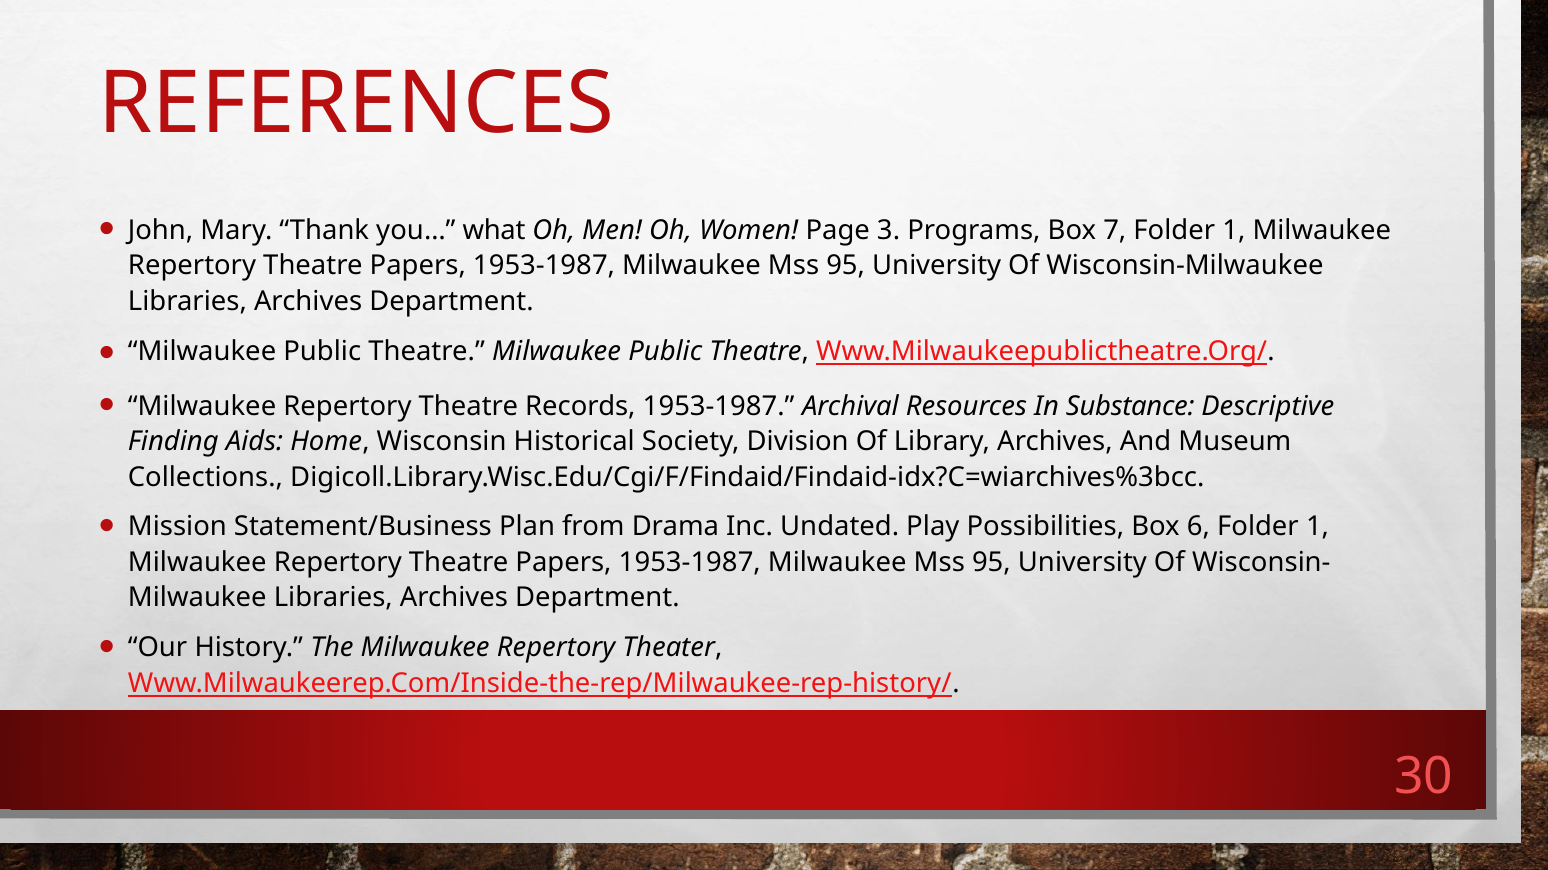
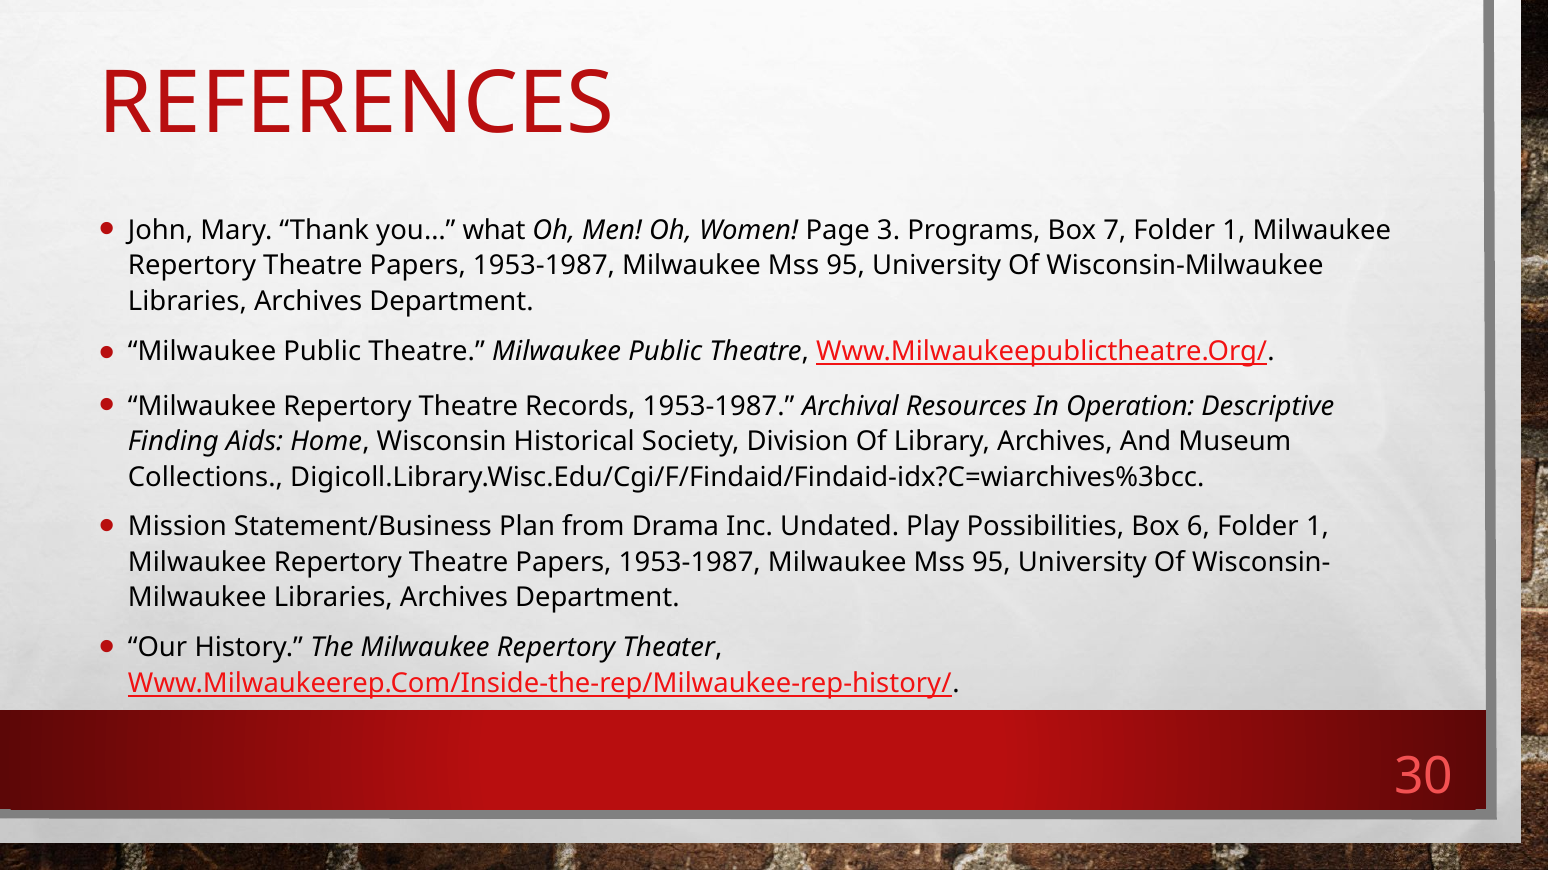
Substance: Substance -> Operation
